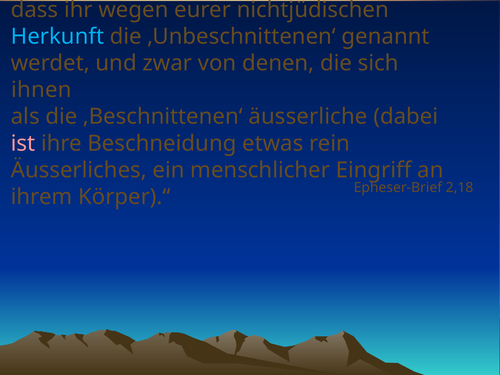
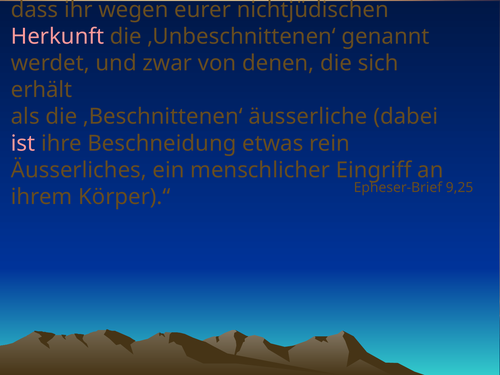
Herkunft colour: light blue -> pink
ihnen: ihnen -> erhält
2,18: 2,18 -> 9,25
